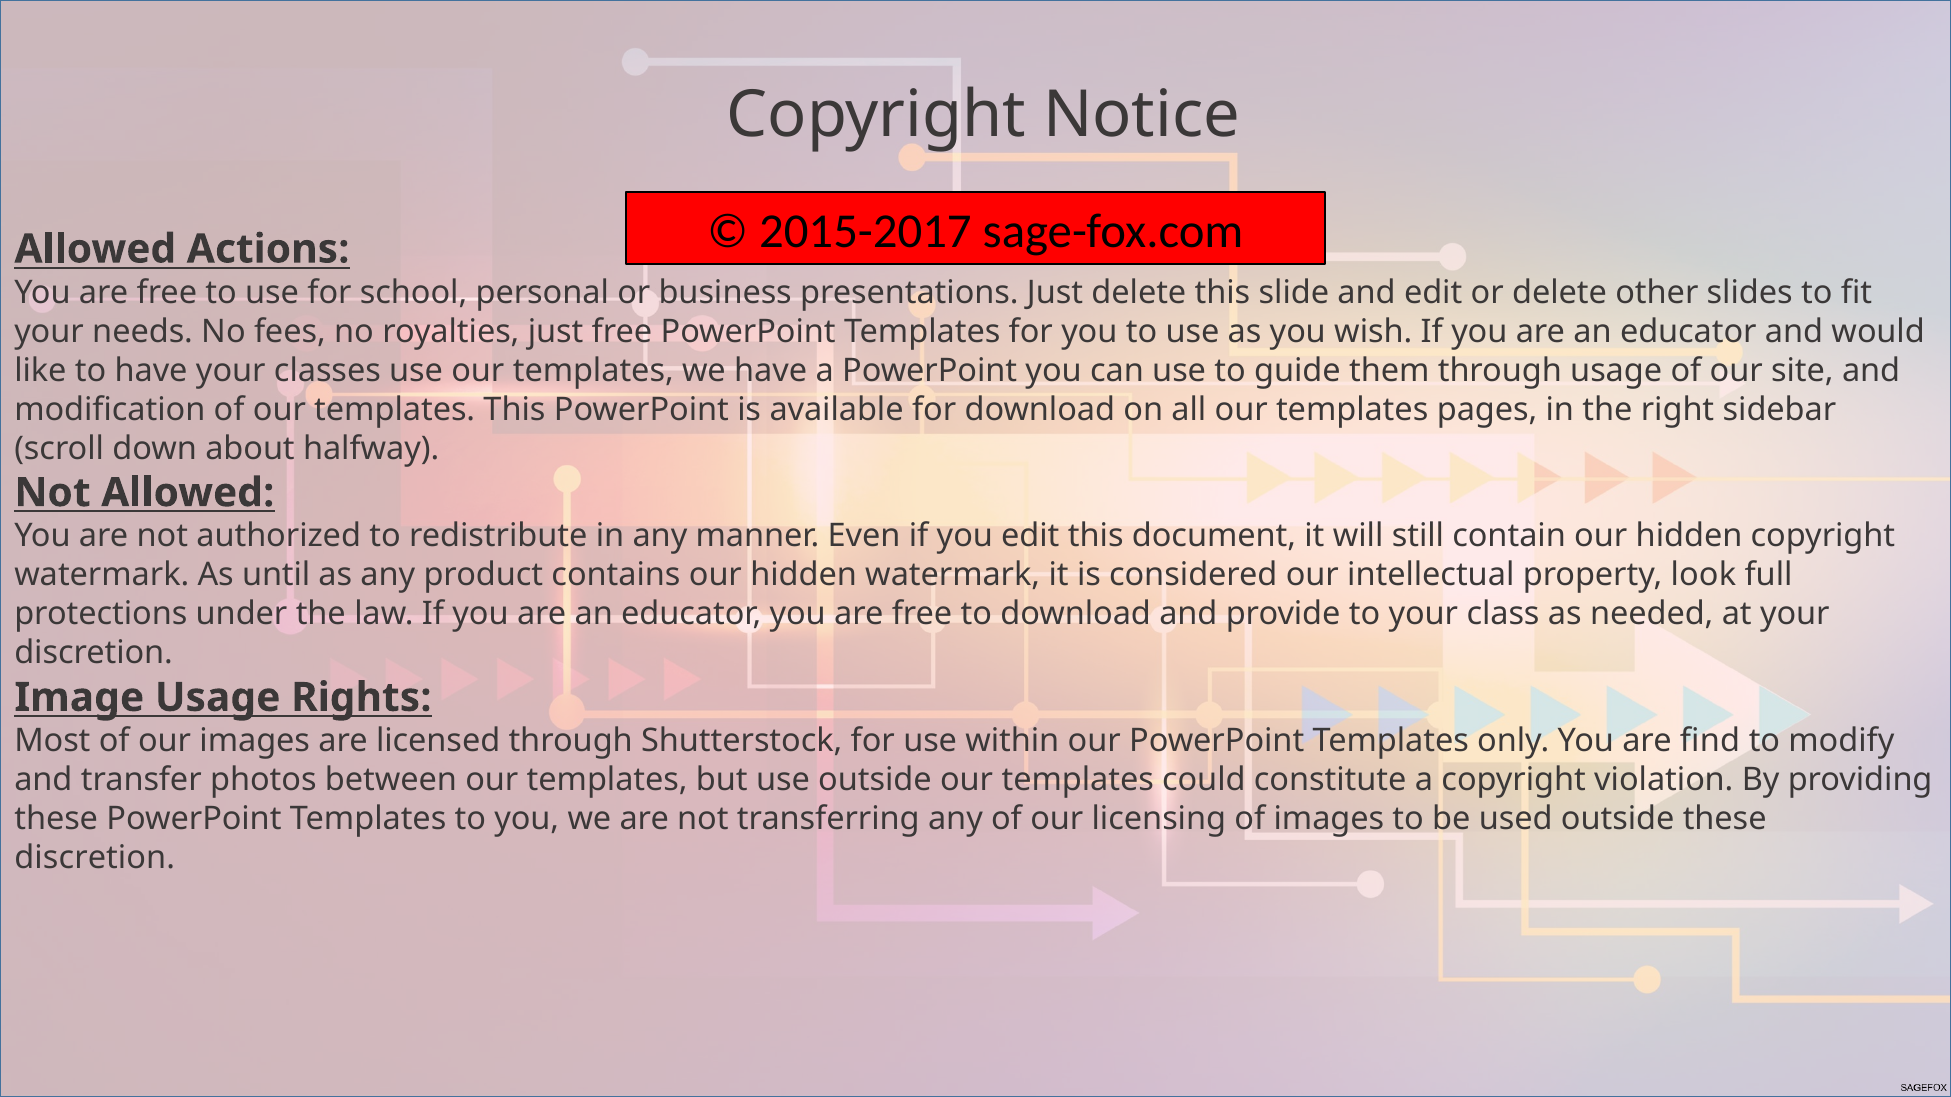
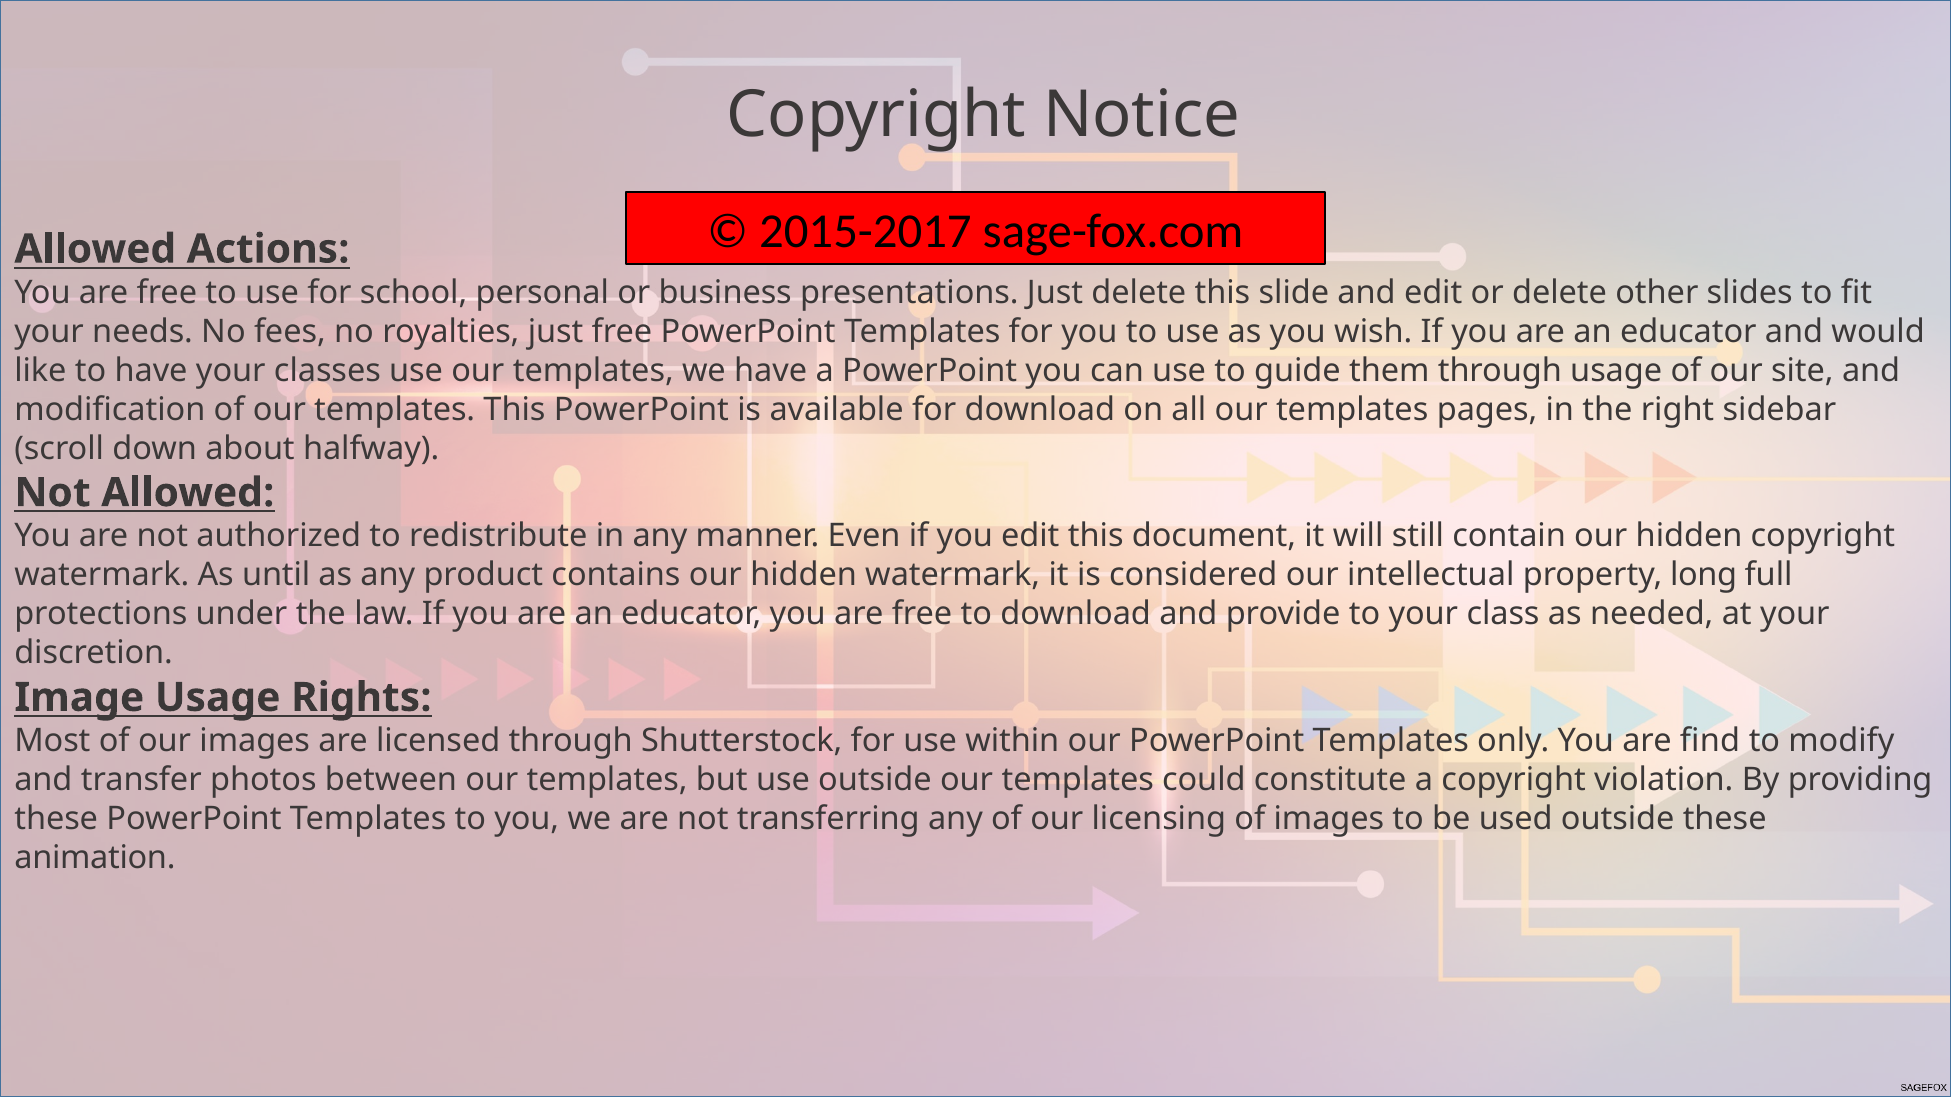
look: look -> long
discretion at (95, 858): discretion -> animation
